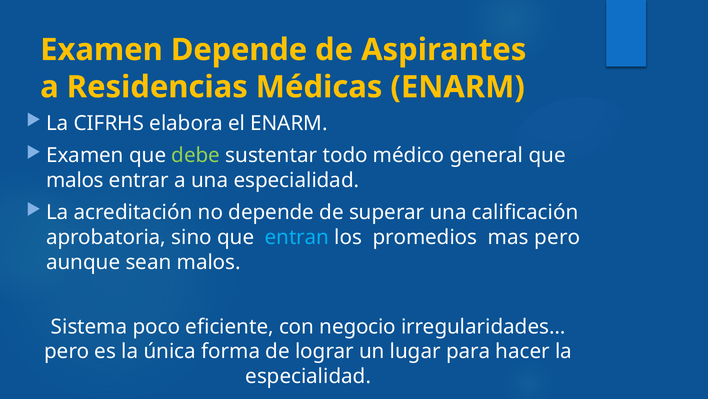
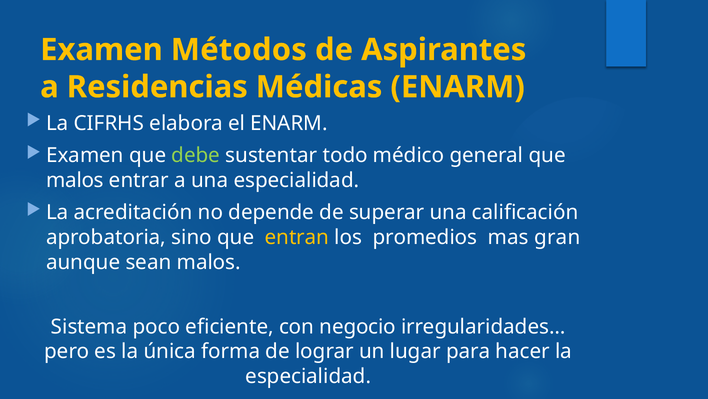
Examen Depende: Depende -> Métodos
entran colour: light blue -> yellow
mas pero: pero -> gran
